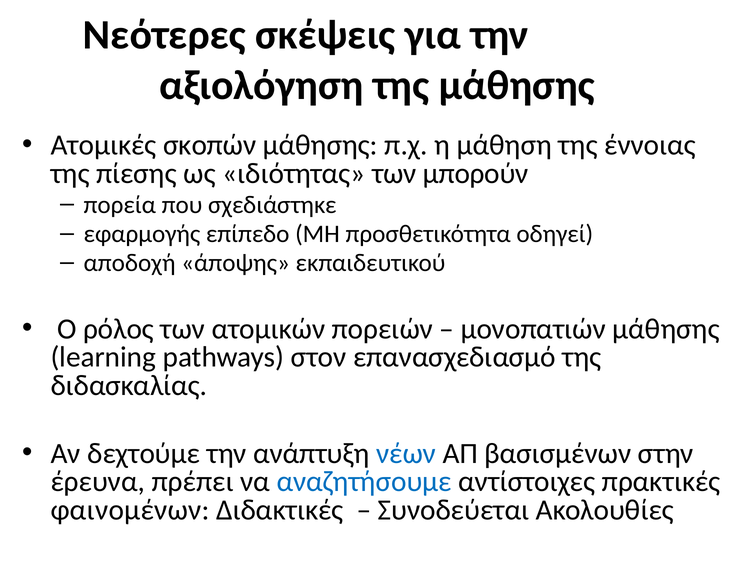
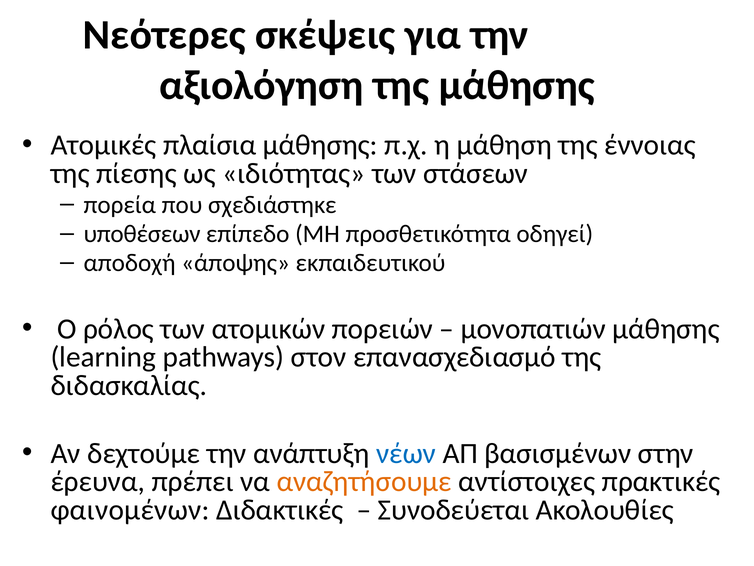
σκοπών: σκοπών -> πλαίσια
μπορούν: μπορούν -> στάσεων
εφαρμογής: εφαρμογής -> υποθέσεων
αναζητήσουμε colour: blue -> orange
